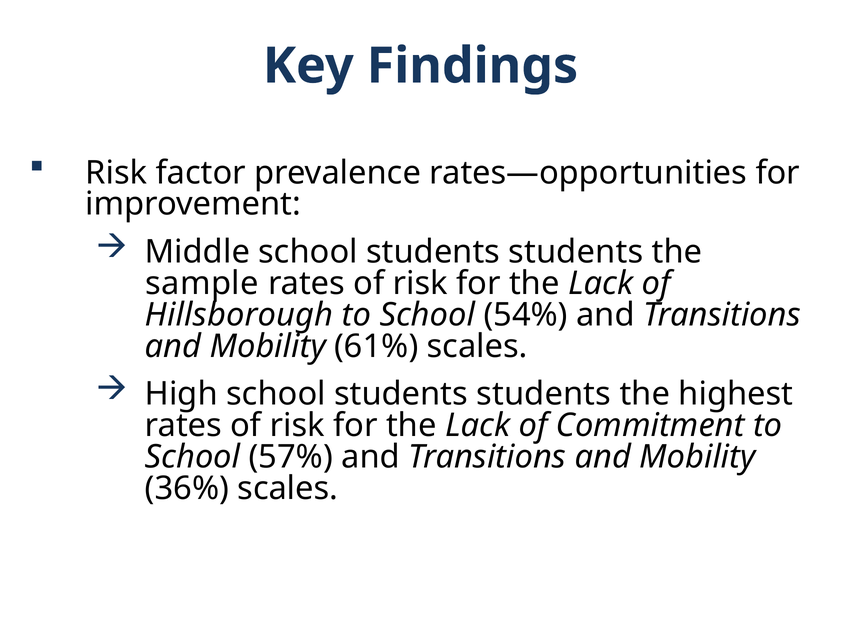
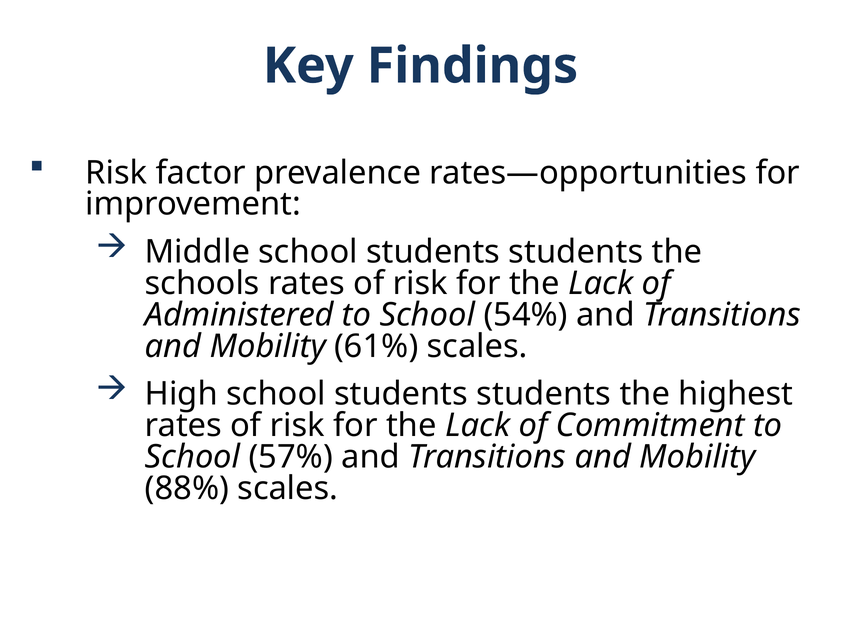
sample: sample -> schools
Hillsborough: Hillsborough -> Administered
36%: 36% -> 88%
